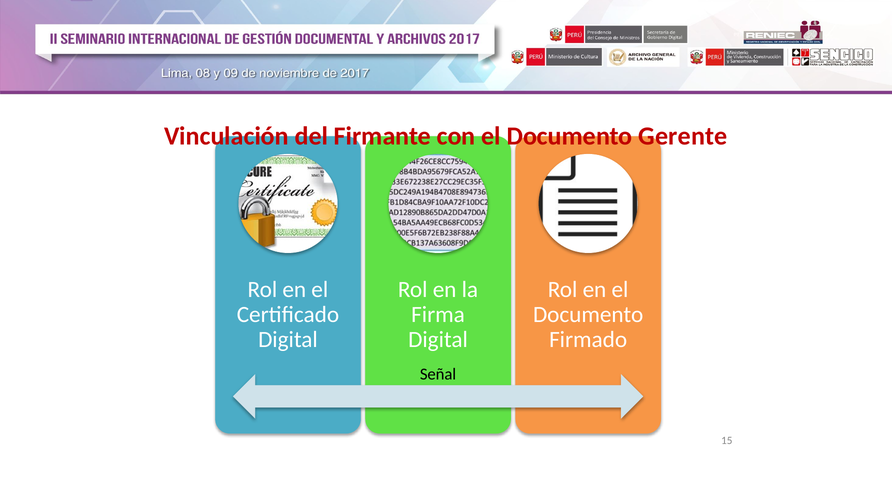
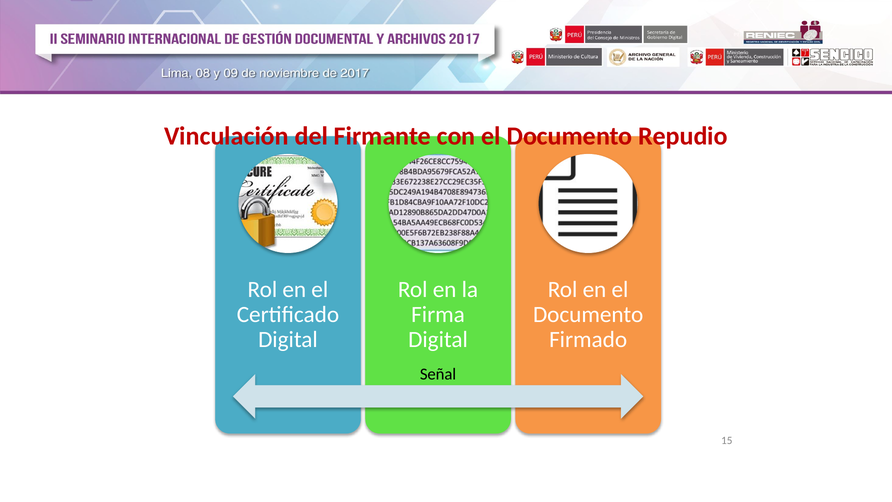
Gerente: Gerente -> Repudio
